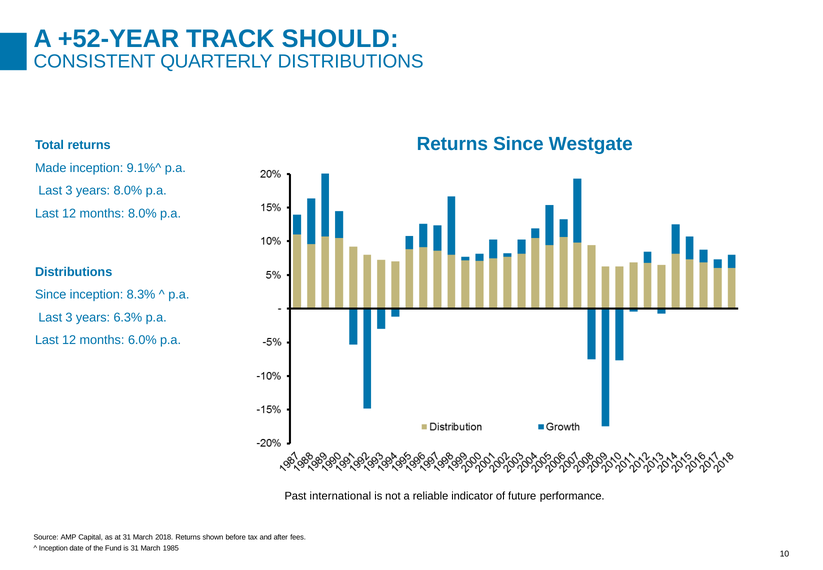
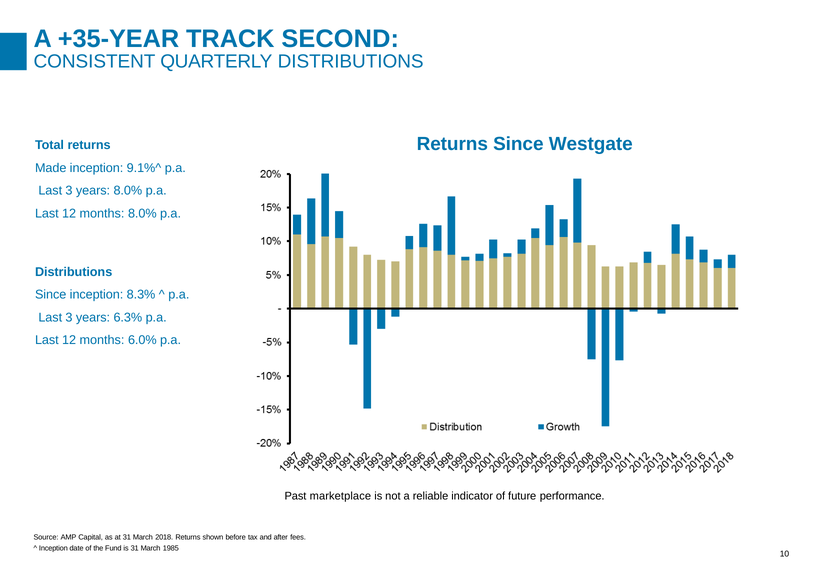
+52-YEAR: +52-YEAR -> +35-YEAR
SHOULD: SHOULD -> SECOND
international: international -> marketplace
